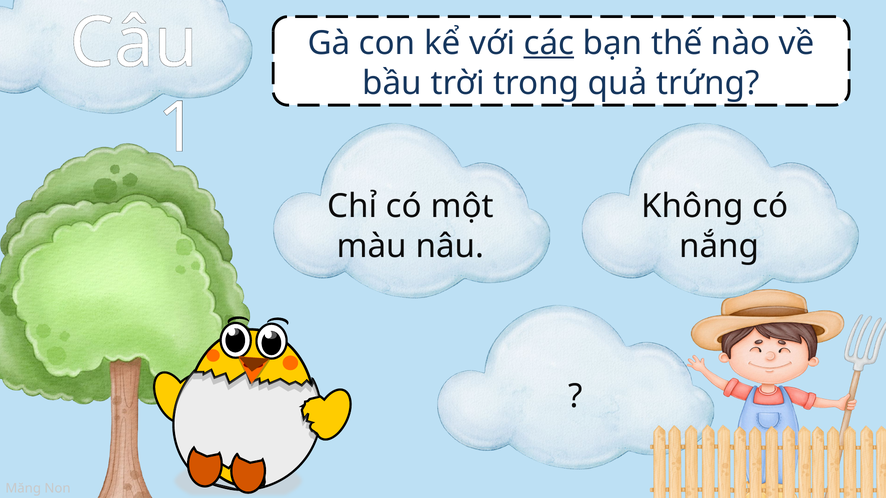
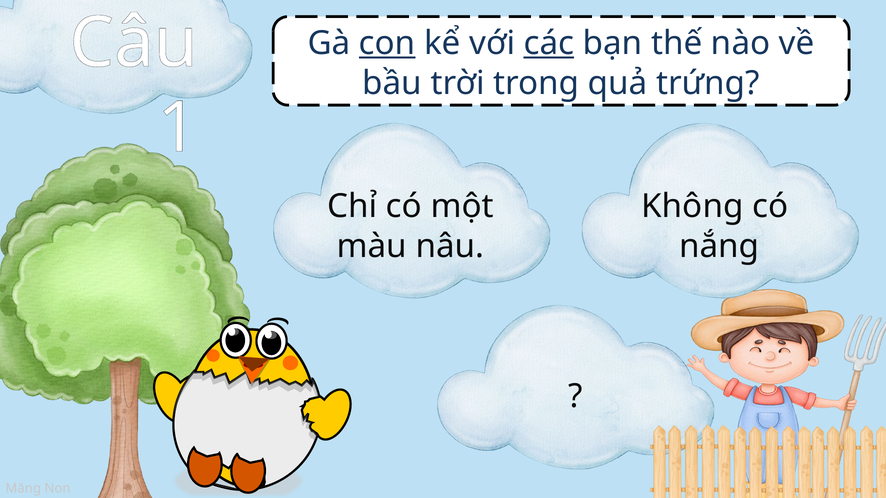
con underline: none -> present
